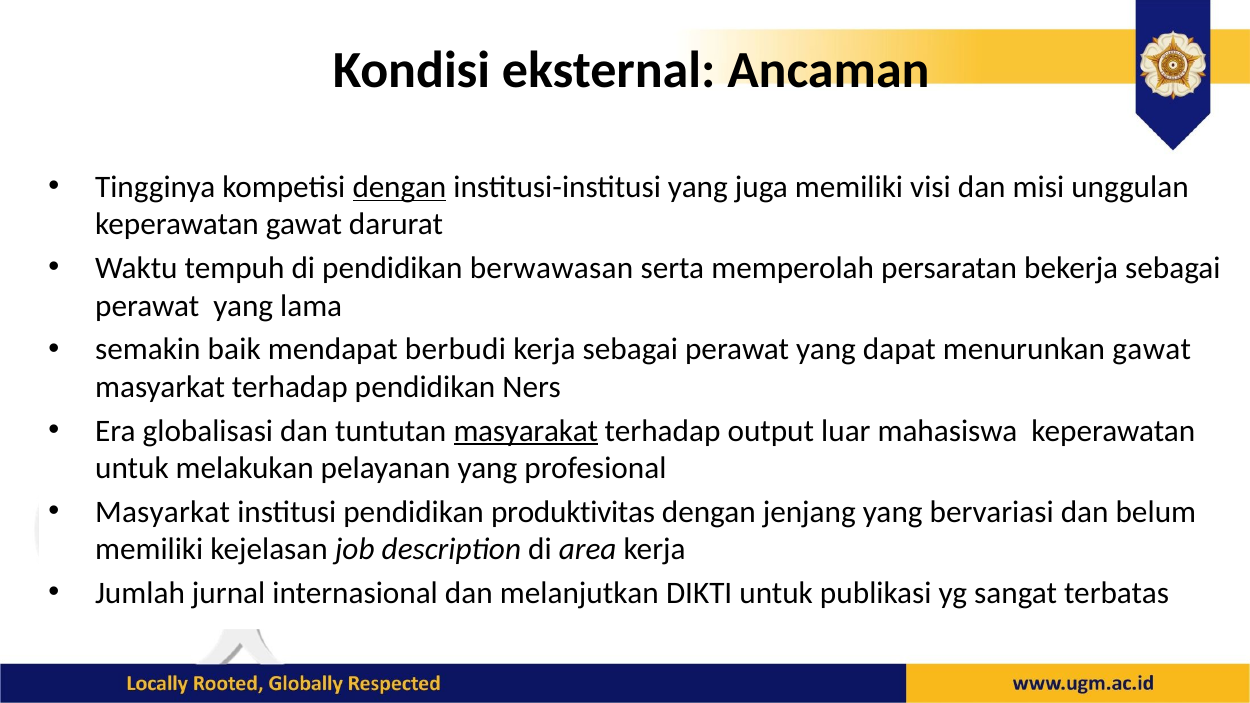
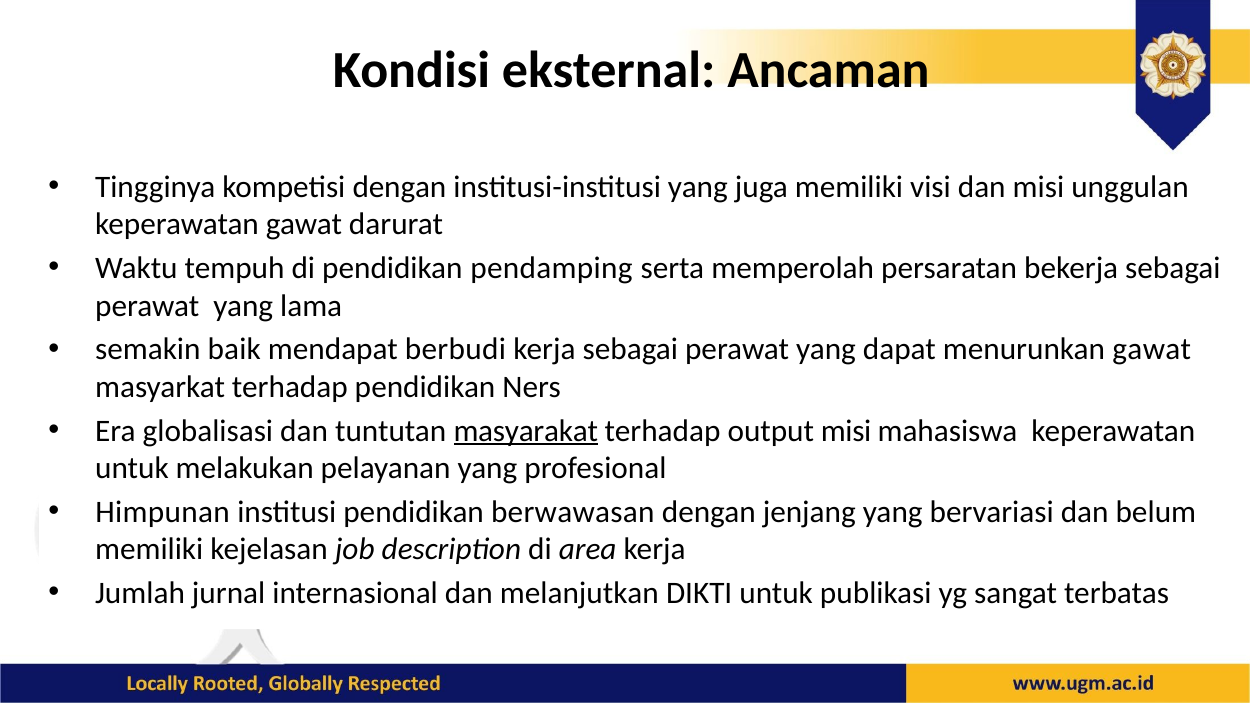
dengan at (399, 187) underline: present -> none
berwawasan: berwawasan -> pendamping
output luar: luar -> misi
Masyarkat at (163, 512): Masyarkat -> Himpunan
produktivitas: produktivitas -> berwawasan
